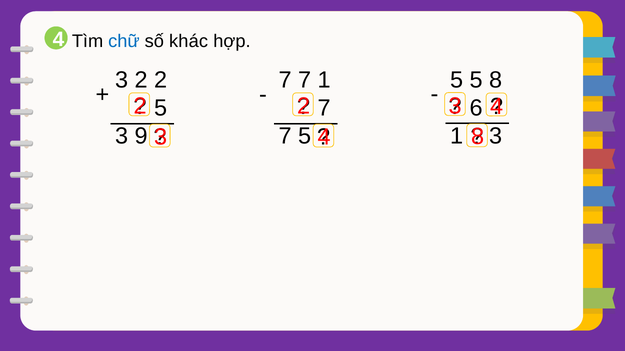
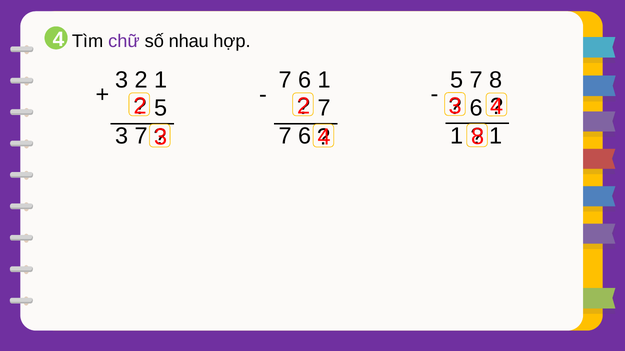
chữ colour: blue -> purple
khác: khác -> nhau
5 5: 5 -> 7
2 2: 2 -> 1
7 at (305, 80): 7 -> 6
1 3: 3 -> 1
3 9: 9 -> 7
5 at (305, 136): 5 -> 6
